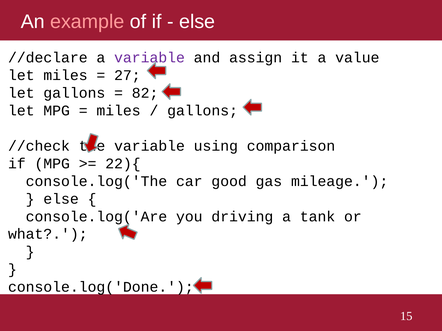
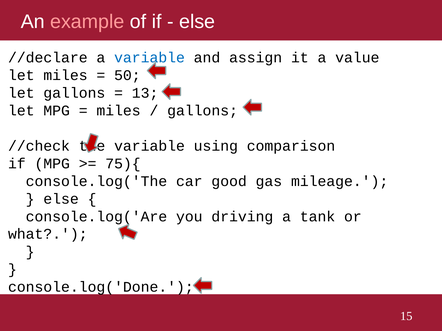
variable at (150, 58) colour: purple -> blue
27: 27 -> 50
82: 82 -> 13
22){: 22){ -> 75){
